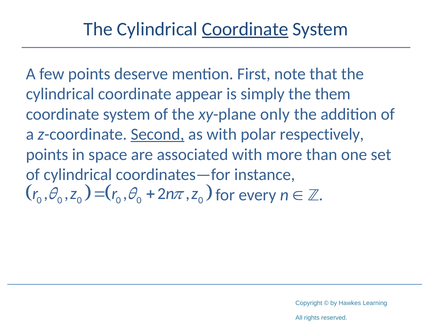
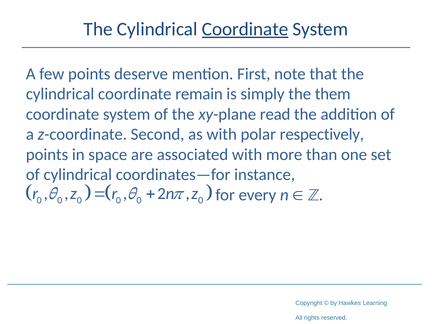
appear: appear -> remain
only: only -> read
Second underline: present -> none
